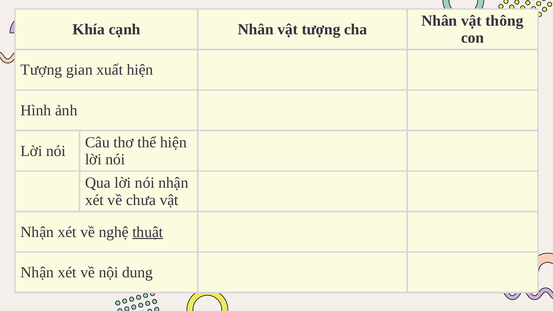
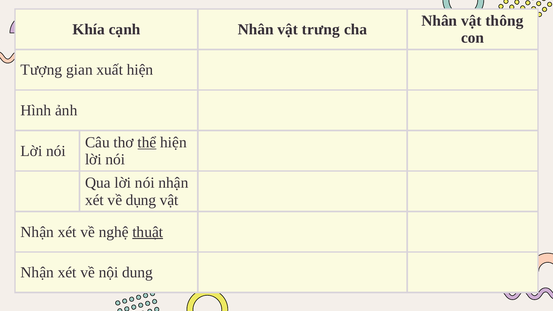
vật tượng: tượng -> trưng
thể underline: none -> present
chưa: chưa -> dụng
